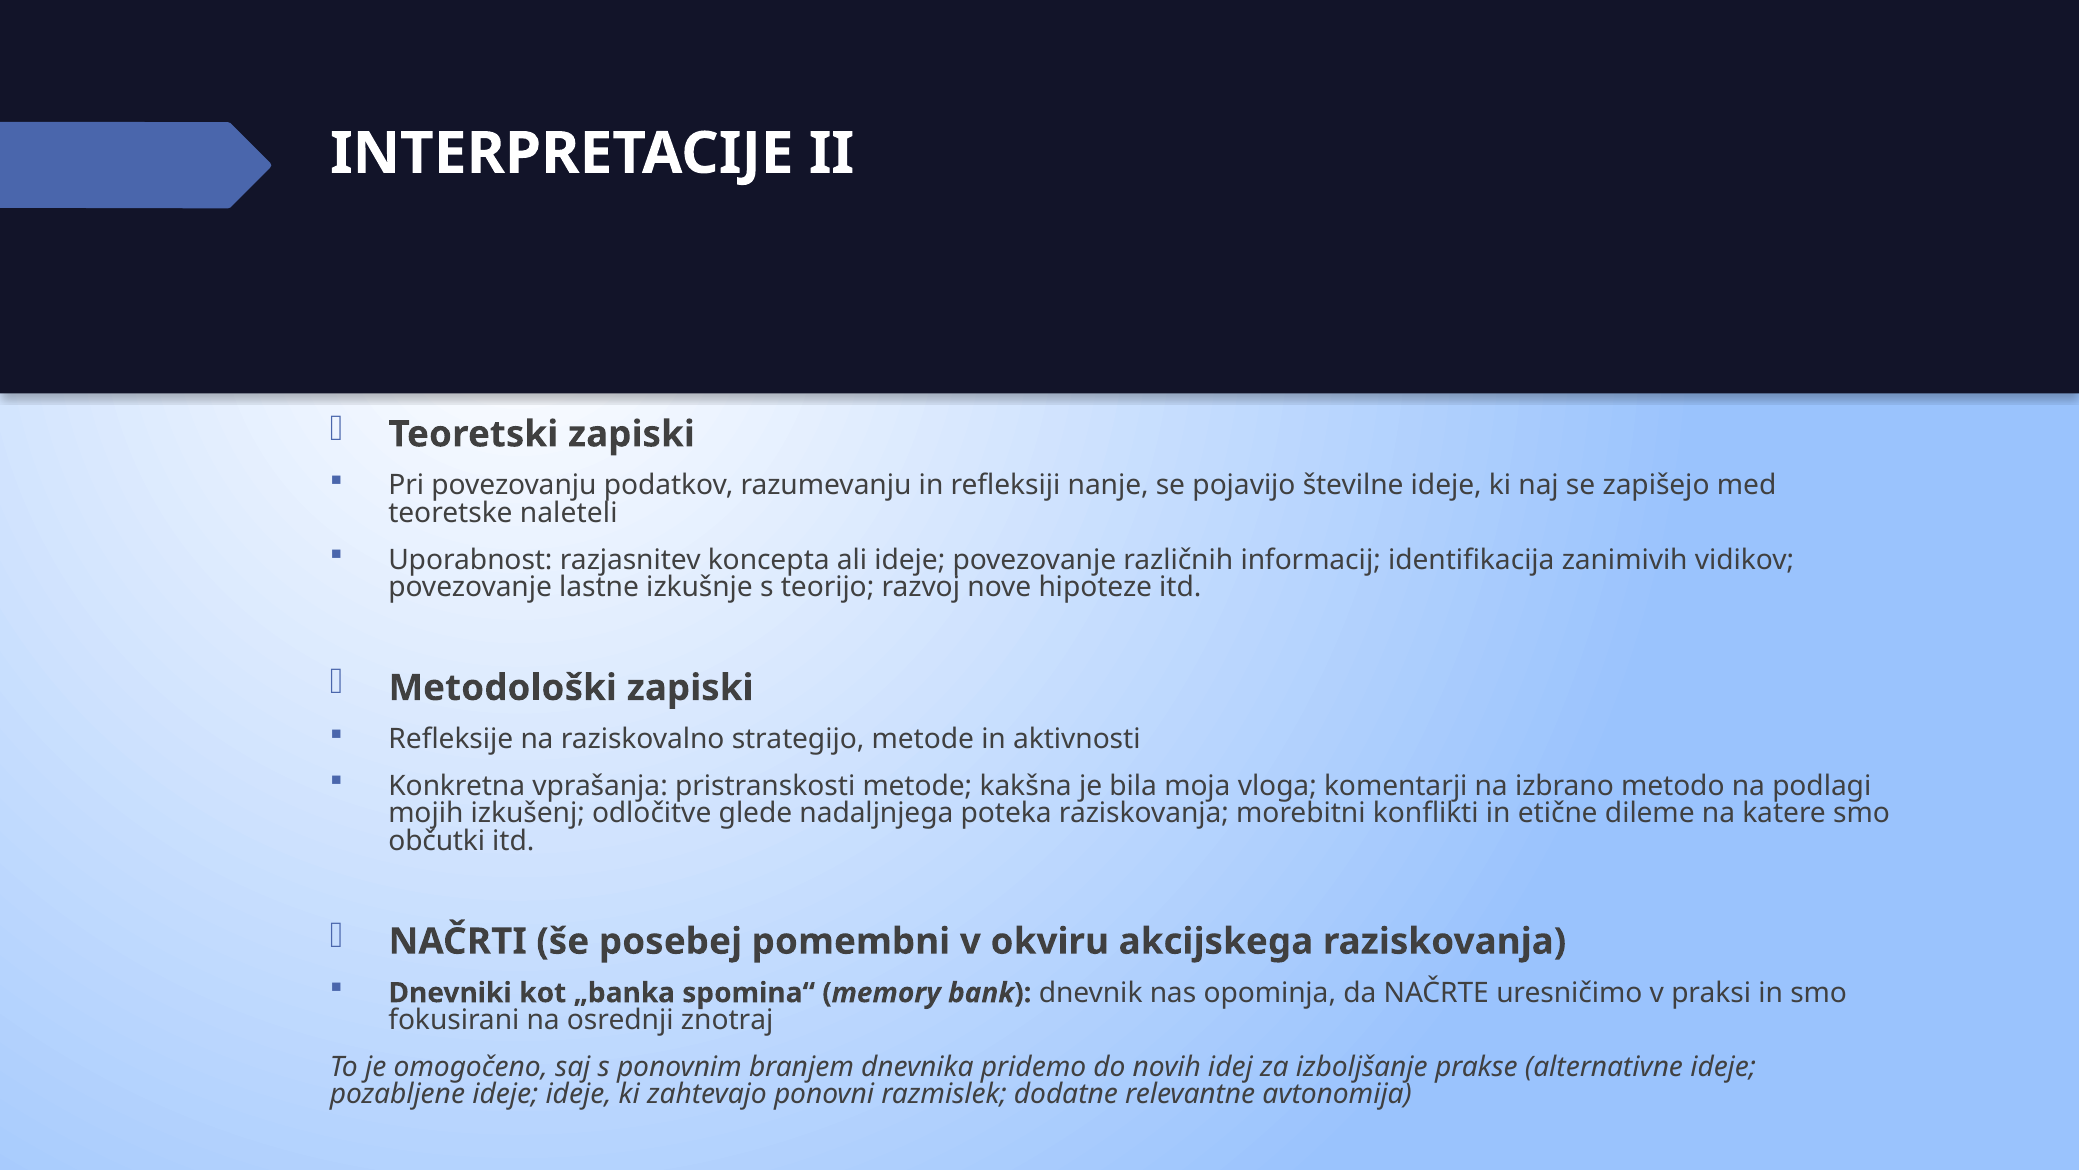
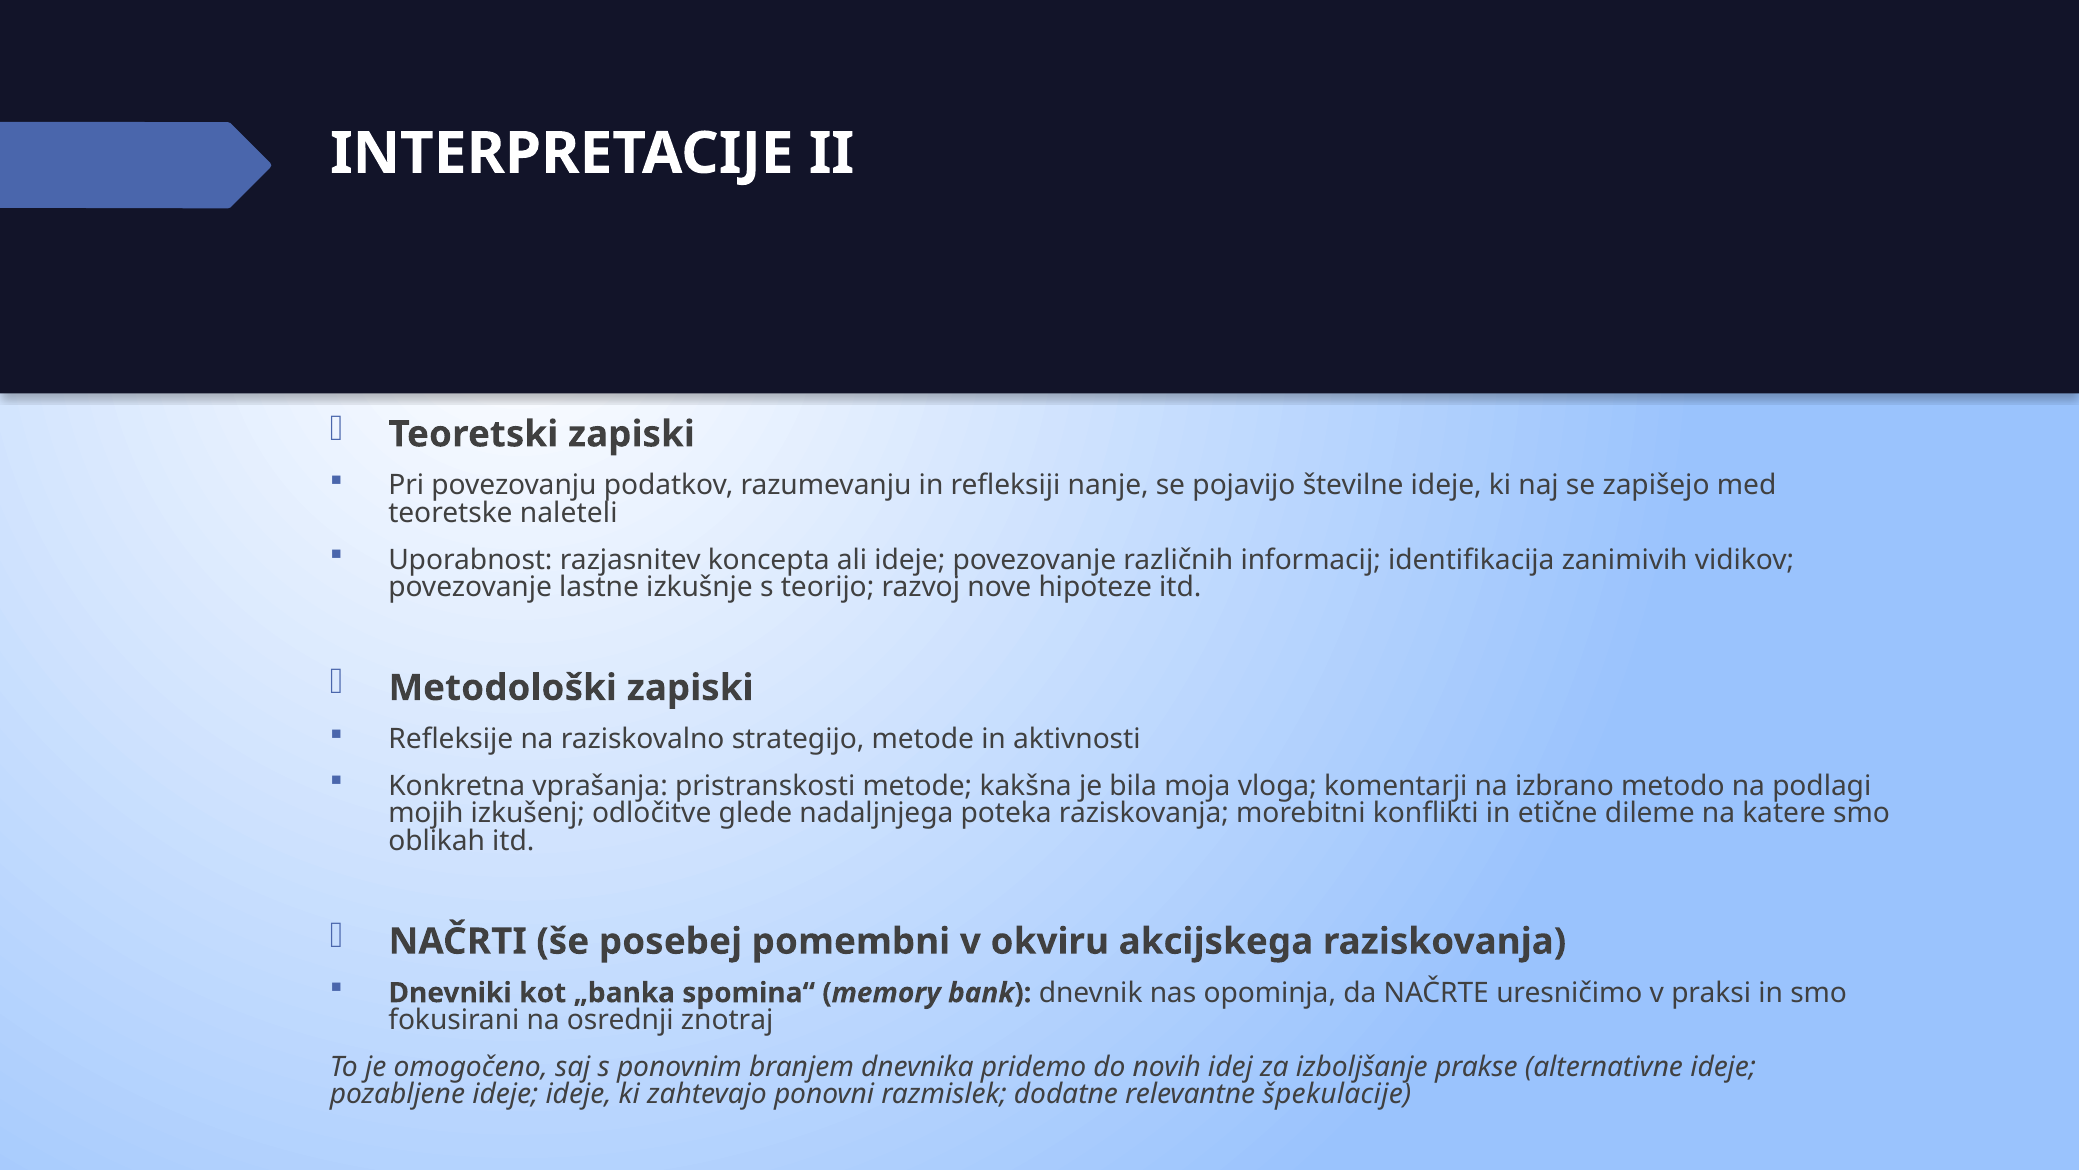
občutki: občutki -> oblikah
avtonomija: avtonomija -> špekulacije
